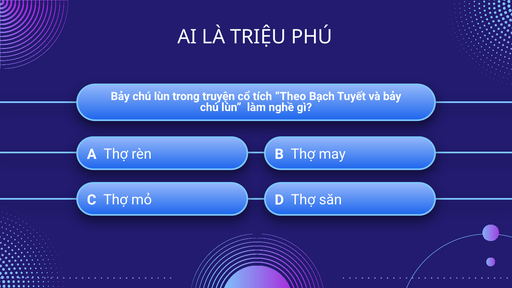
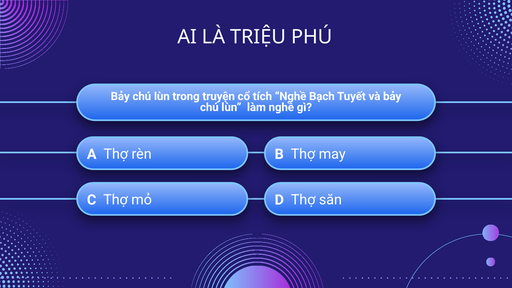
tích Theo: Theo -> Nghề
